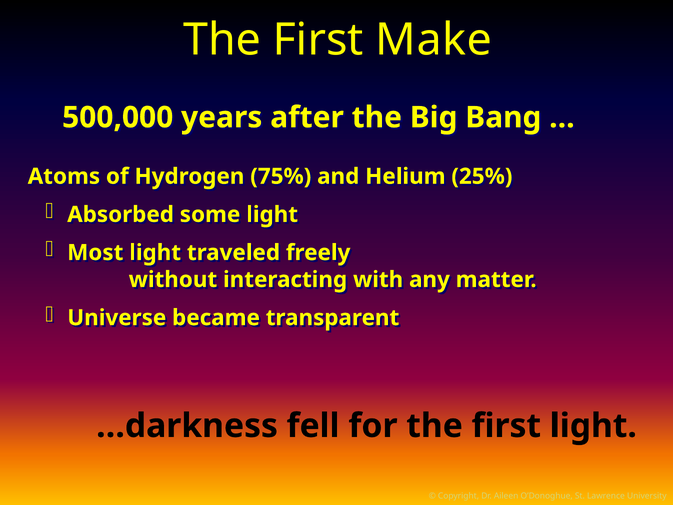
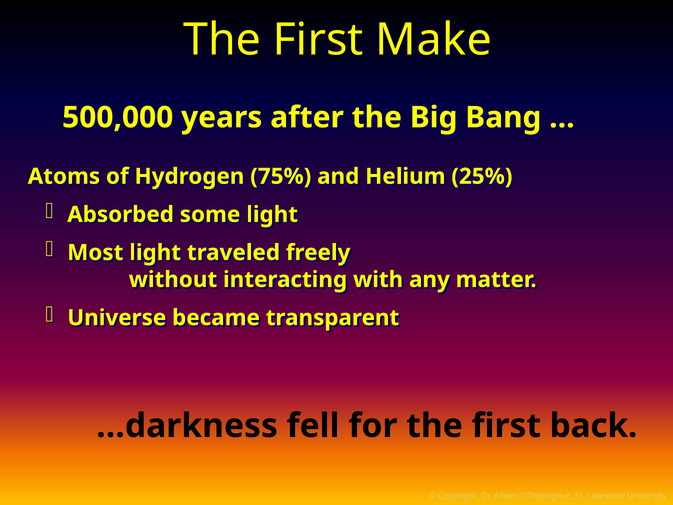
first light: light -> back
